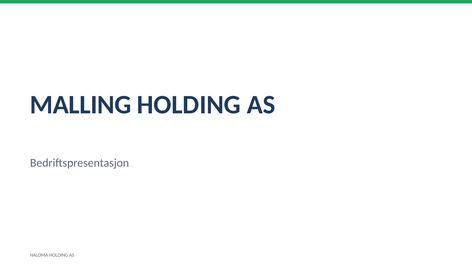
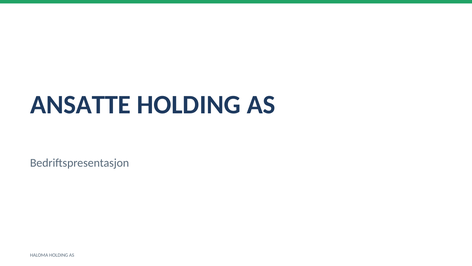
MALLING: MALLING -> ANSATTE
